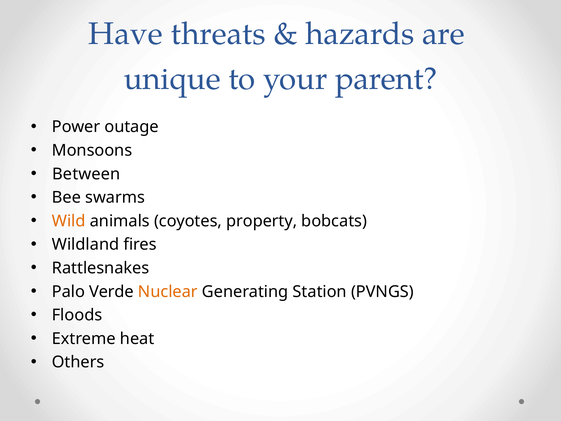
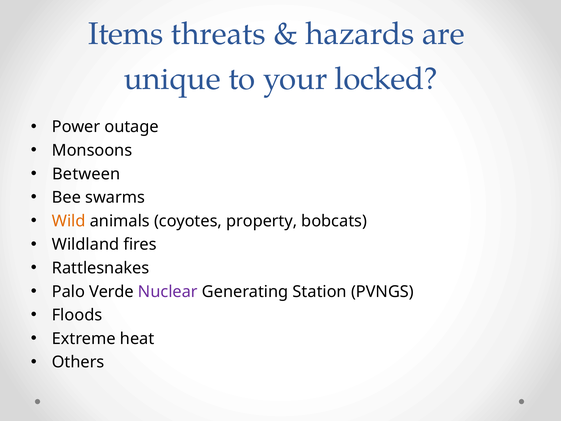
Have: Have -> Items
parent: parent -> locked
Nuclear colour: orange -> purple
